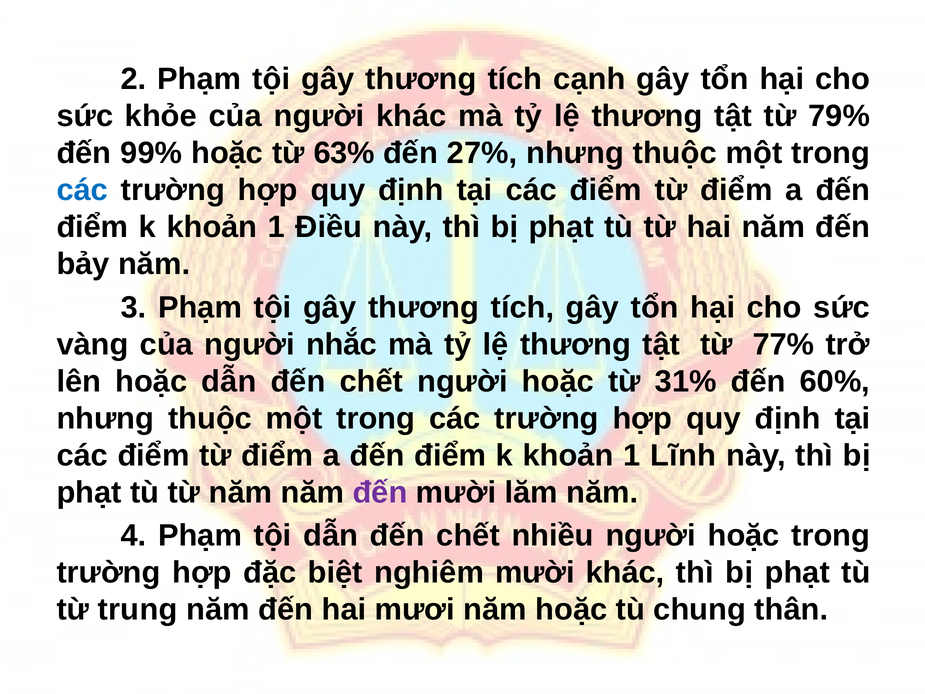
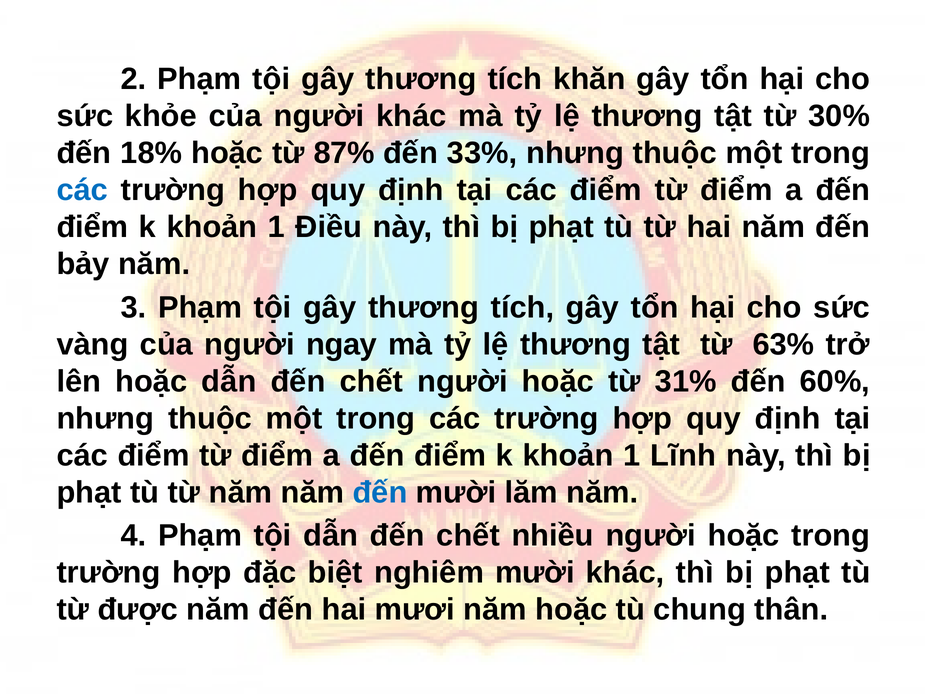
cạnh: cạnh -> khăn
79%: 79% -> 30%
99%: 99% -> 18%
63%: 63% -> 87%
27%: 27% -> 33%
nhắc: nhắc -> ngay
77%: 77% -> 63%
đến at (380, 492) colour: purple -> blue
trung: trung -> được
